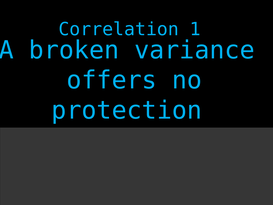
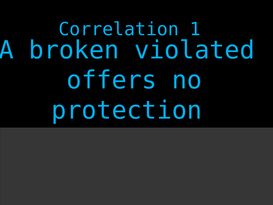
variance: variance -> violated
